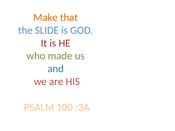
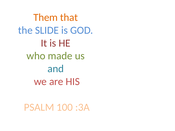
Make: Make -> Them
